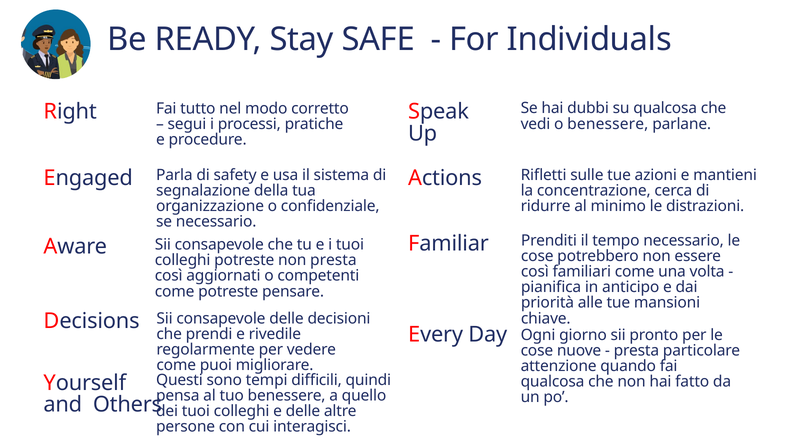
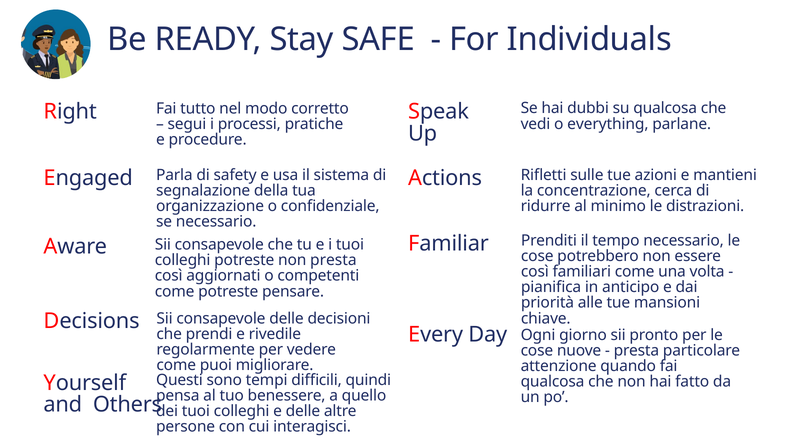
o benessere: benessere -> everything
